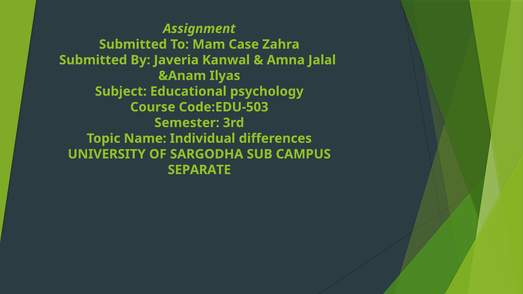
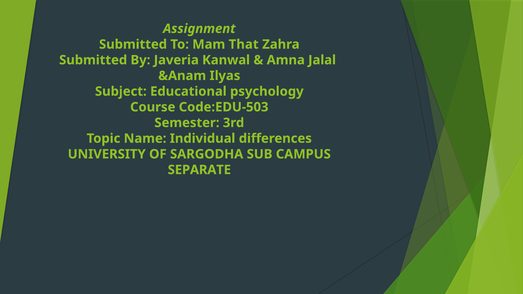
Case: Case -> That
